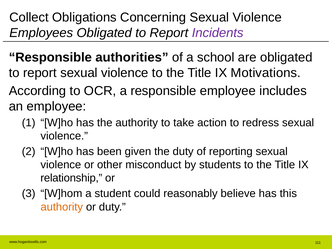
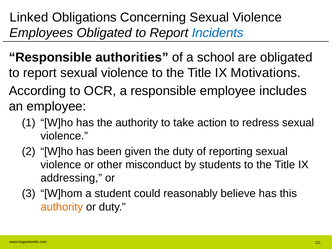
Collect: Collect -> Linked
Incidents colour: purple -> blue
relationship: relationship -> addressing
